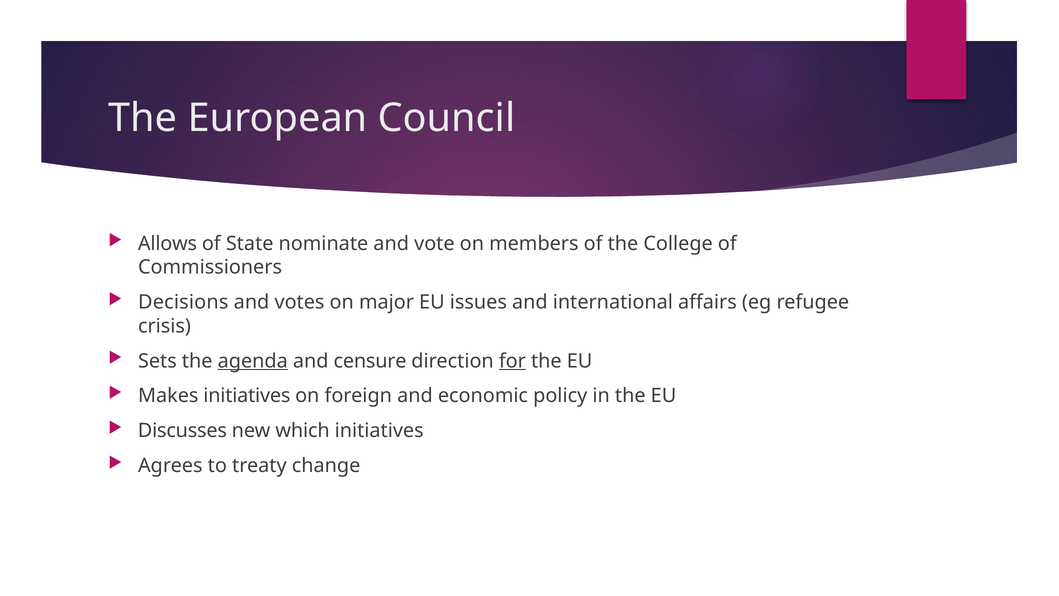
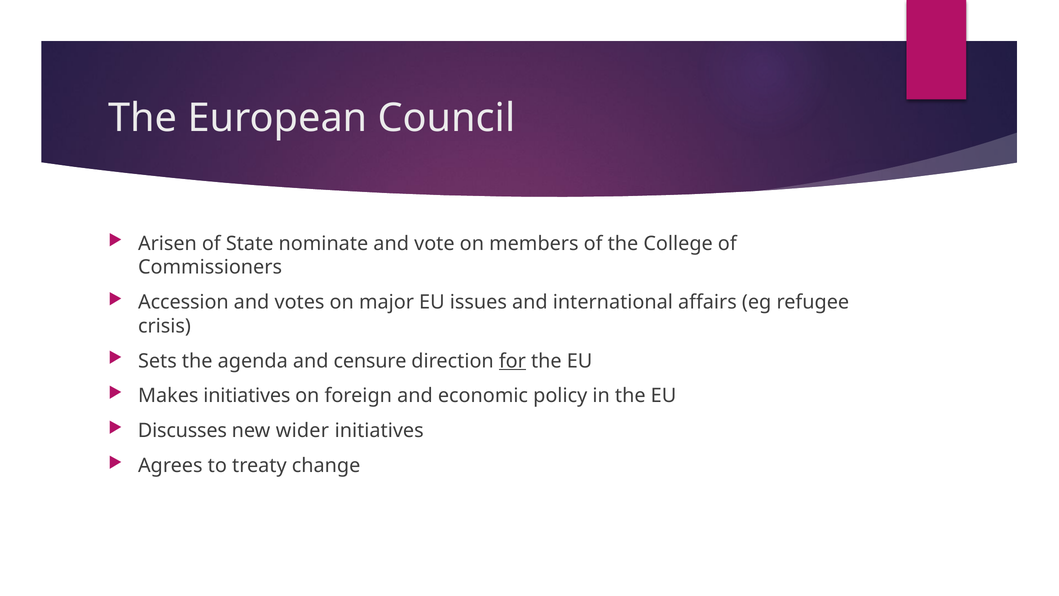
Allows: Allows -> Arisen
Decisions: Decisions -> Accession
agenda underline: present -> none
which: which -> wider
